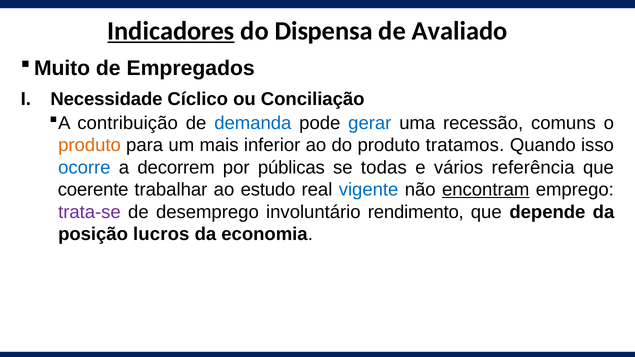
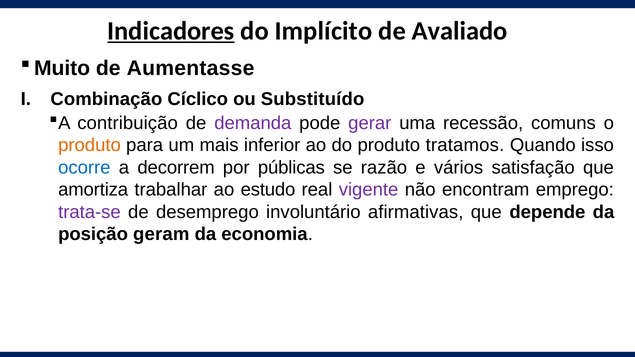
Dispensa: Dispensa -> Implícito
Empregados: Empregados -> Aumentasse
Necessidade: Necessidade -> Combinação
Conciliação: Conciliação -> Substituído
demanda colour: blue -> purple
gerar colour: blue -> purple
todas: todas -> razão
referência: referência -> satisfação
coerente: coerente -> amortiza
vigente colour: blue -> purple
encontram underline: present -> none
rendimento: rendimento -> afirmativas
lucros: lucros -> geram
